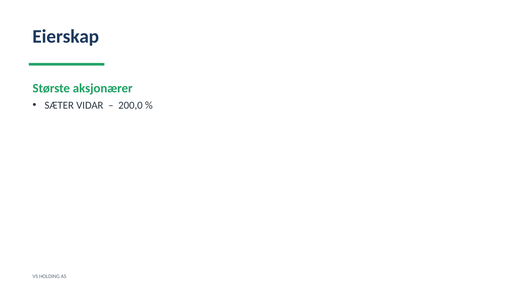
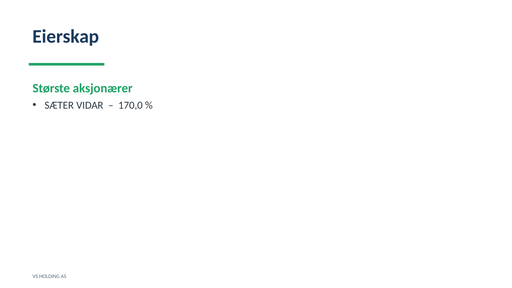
200,0: 200,0 -> 170,0
